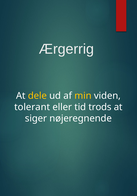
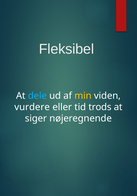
Ærgerrig: Ærgerrig -> Fleksibel
dele colour: yellow -> light blue
tolerant: tolerant -> vurdere
